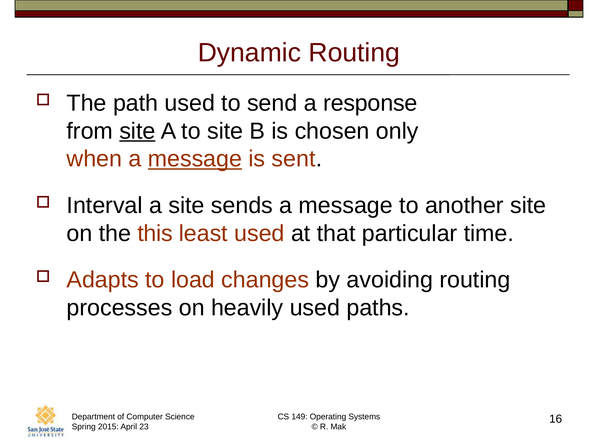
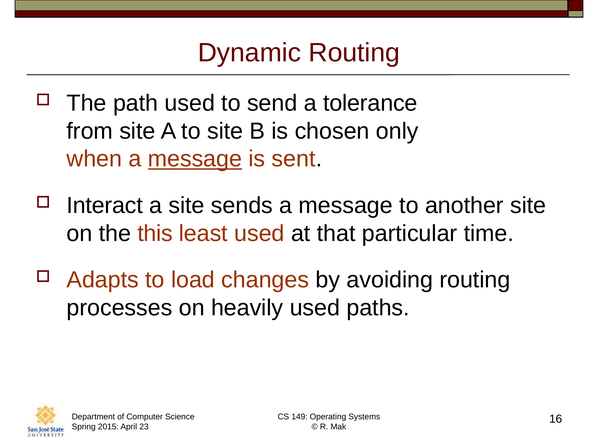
response: response -> tolerance
site at (137, 131) underline: present -> none
Interval: Interval -> Interact
